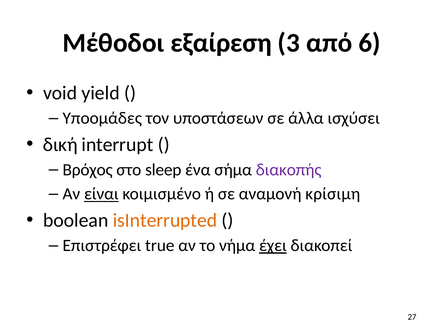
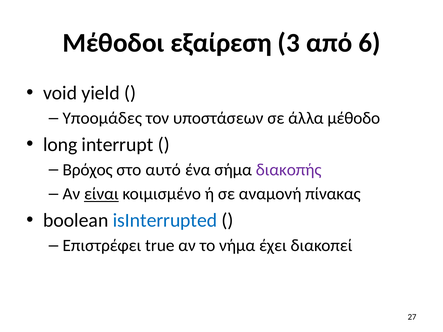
ισχύσει: ισχύσει -> μέθοδο
δική: δική -> long
sleep: sleep -> αυτό
κρίσιμη: κρίσιμη -> πίνακας
isInterrupted colour: orange -> blue
έχει underline: present -> none
